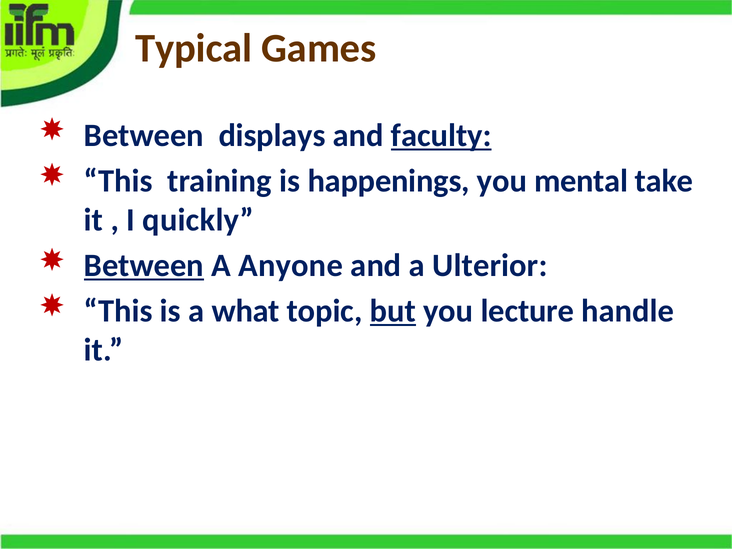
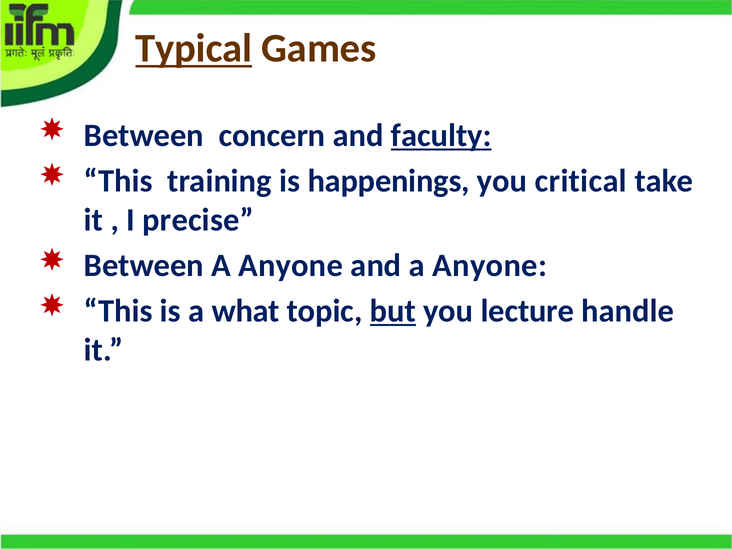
Typical underline: none -> present
displays: displays -> concern
mental: mental -> critical
quickly: quickly -> precise
Between at (144, 266) underline: present -> none
and a Ulterior: Ulterior -> Anyone
